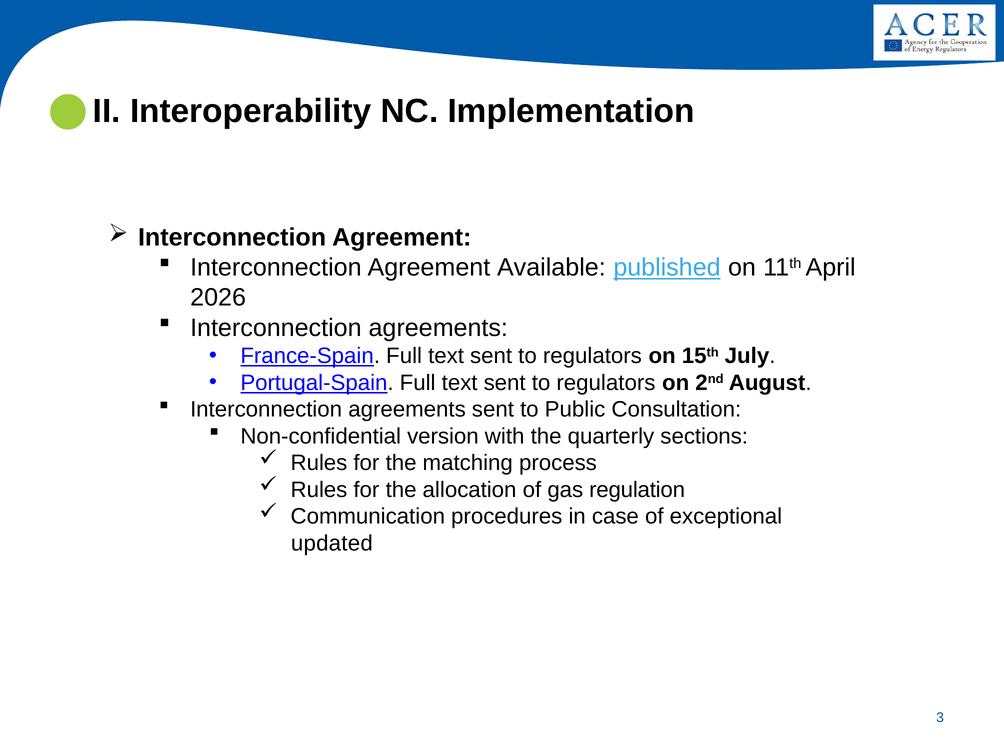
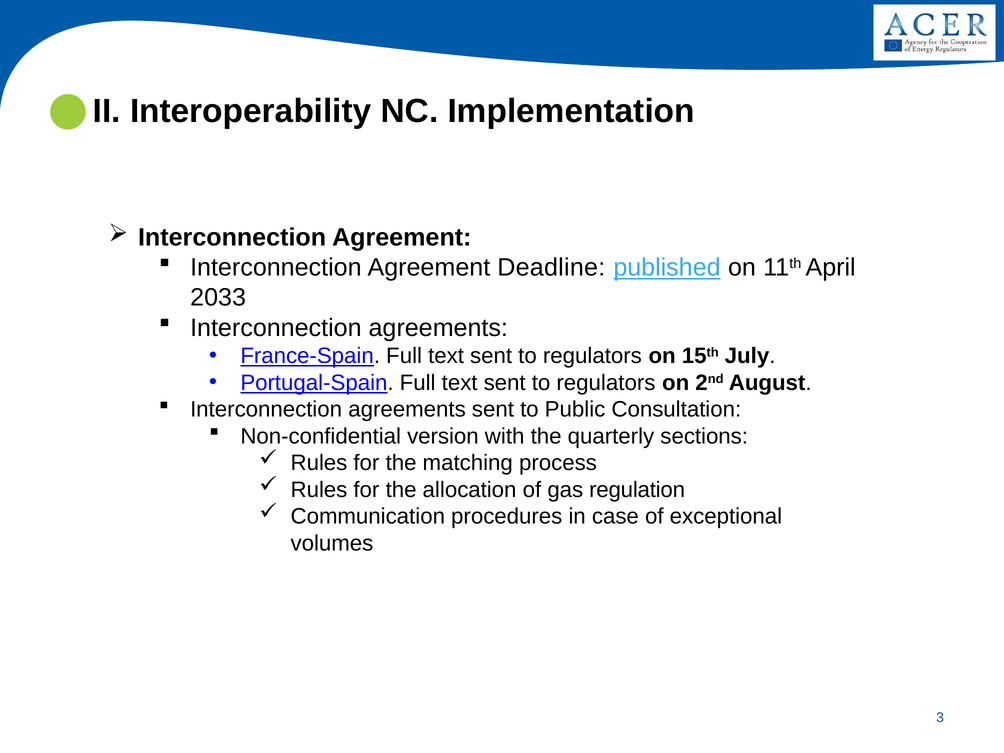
Available: Available -> Deadline
2026: 2026 -> 2033
updated: updated -> volumes
